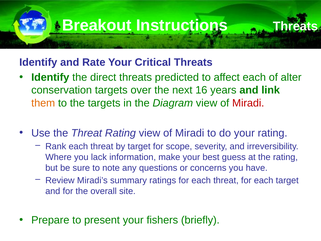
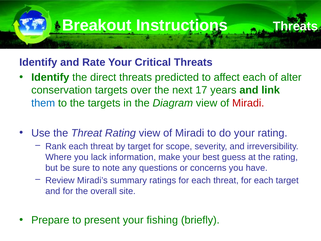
16: 16 -> 17
them colour: orange -> blue
fishers: fishers -> fishing
